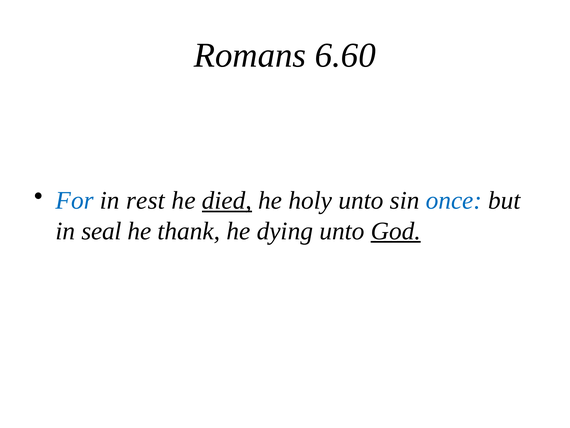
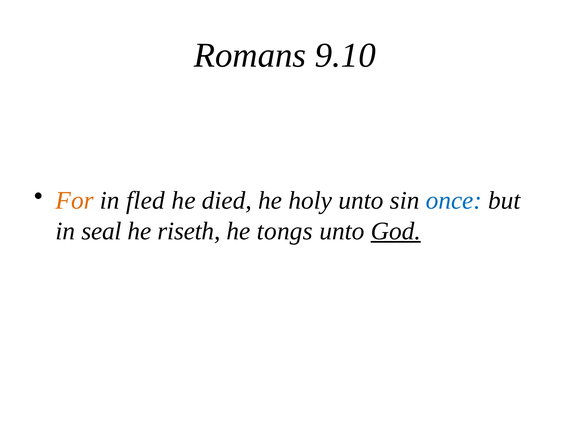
6.60: 6.60 -> 9.10
For colour: blue -> orange
rest: rest -> fled
died underline: present -> none
thank: thank -> riseth
dying: dying -> tongs
